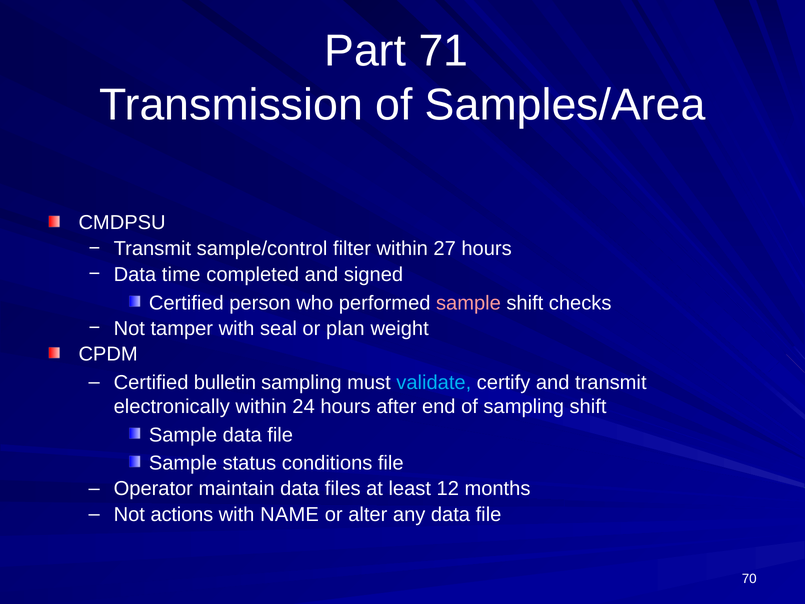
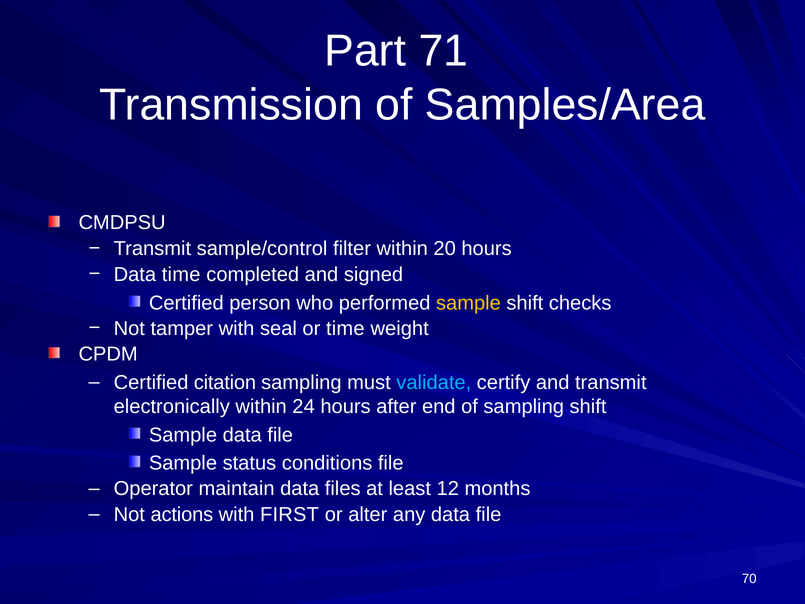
27: 27 -> 20
sample at (468, 303) colour: pink -> yellow
or plan: plan -> time
bulletin: bulletin -> citation
NAME: NAME -> FIRST
